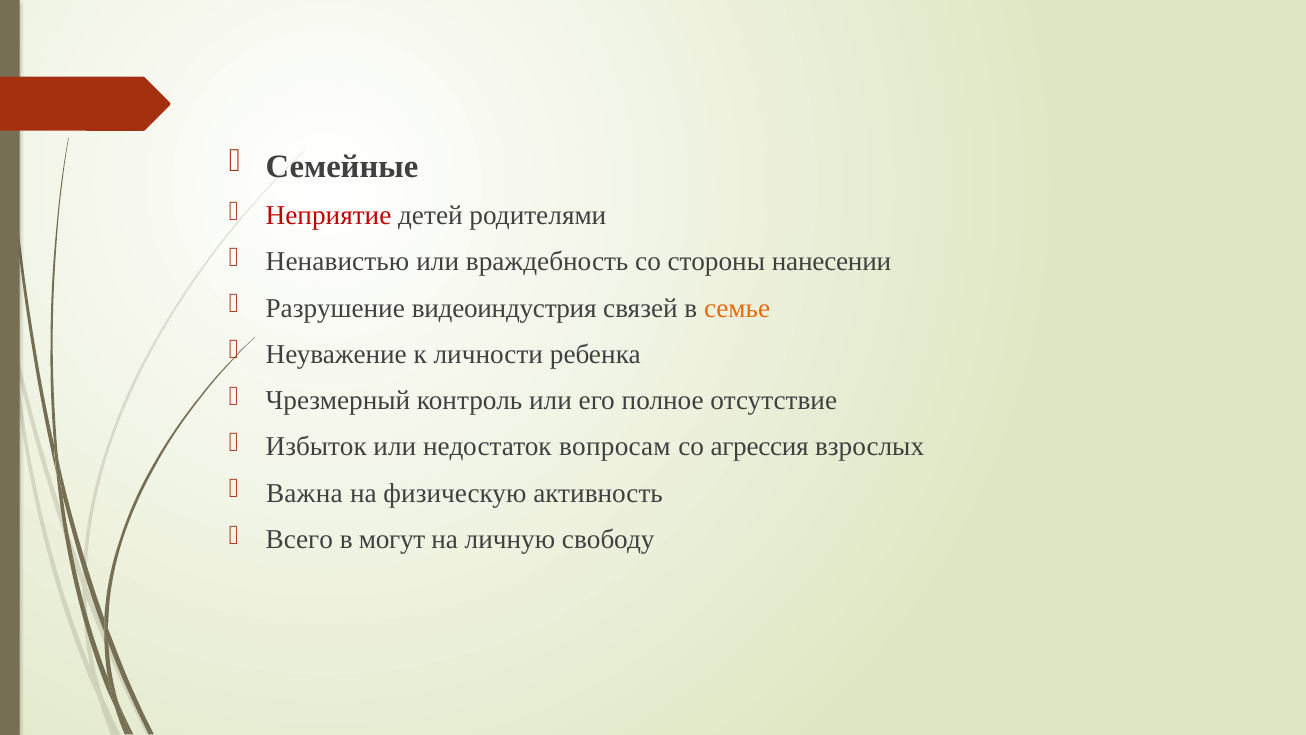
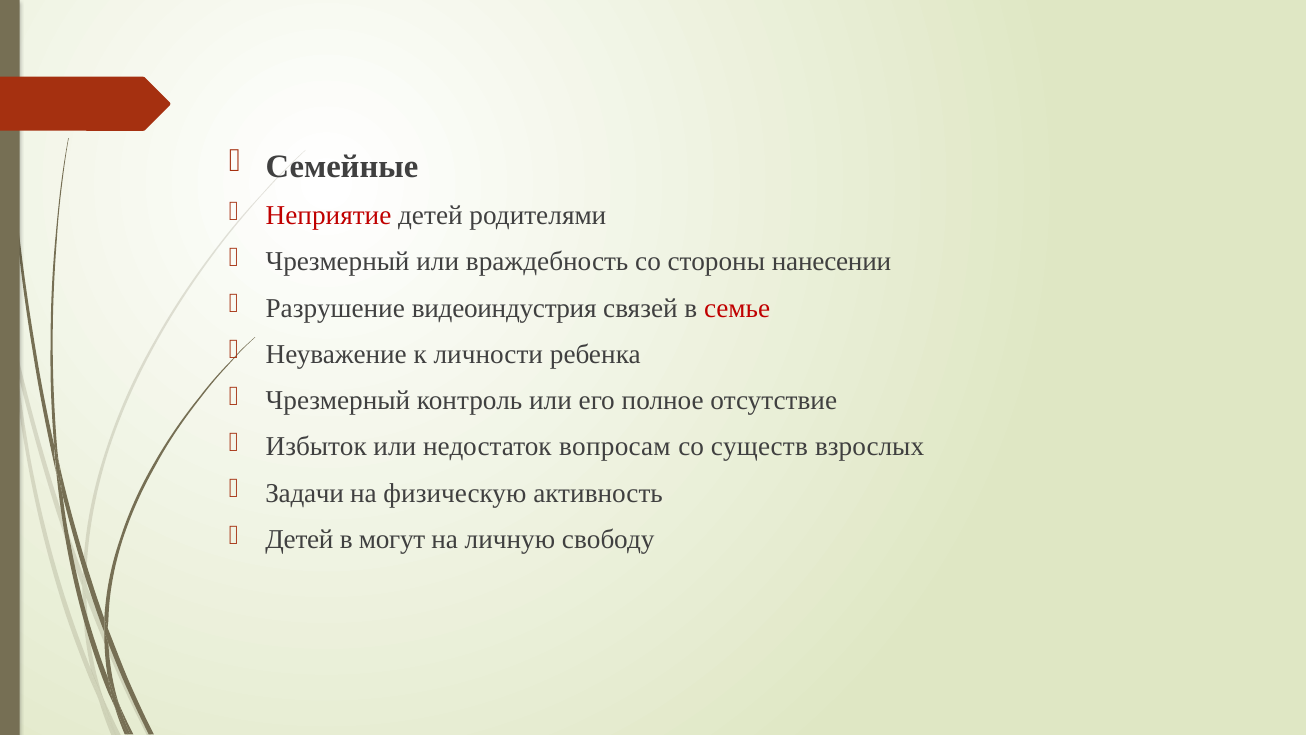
Ненавистью at (338, 262): Ненавистью -> Чрезмерный
семье colour: orange -> red
агрессия: агрессия -> существ
Важна: Важна -> Задачи
Всего at (299, 539): Всего -> Детей
